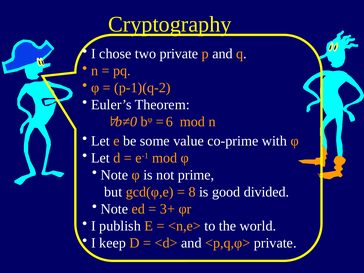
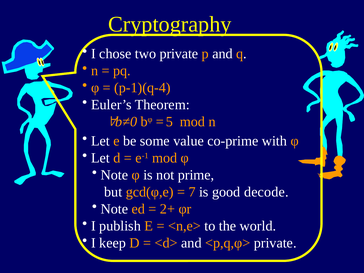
p-1)(q-2: p-1)(q-2 -> p-1)(q-4
6: 6 -> 5
8: 8 -> 7
divided: divided -> decode
3+: 3+ -> 2+
